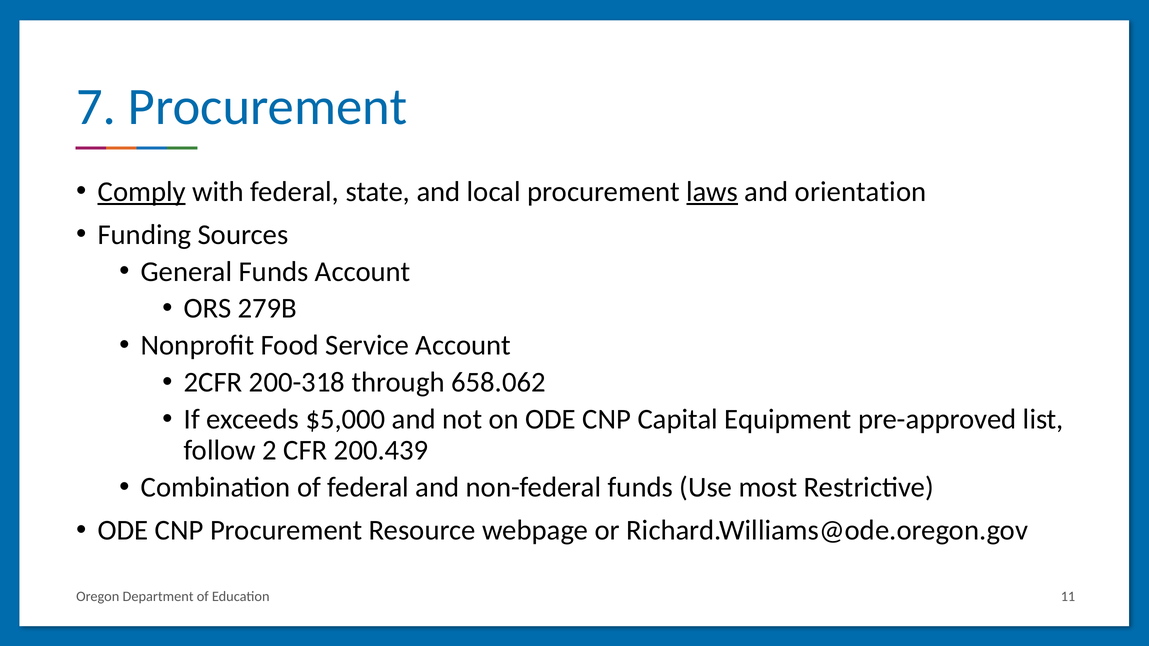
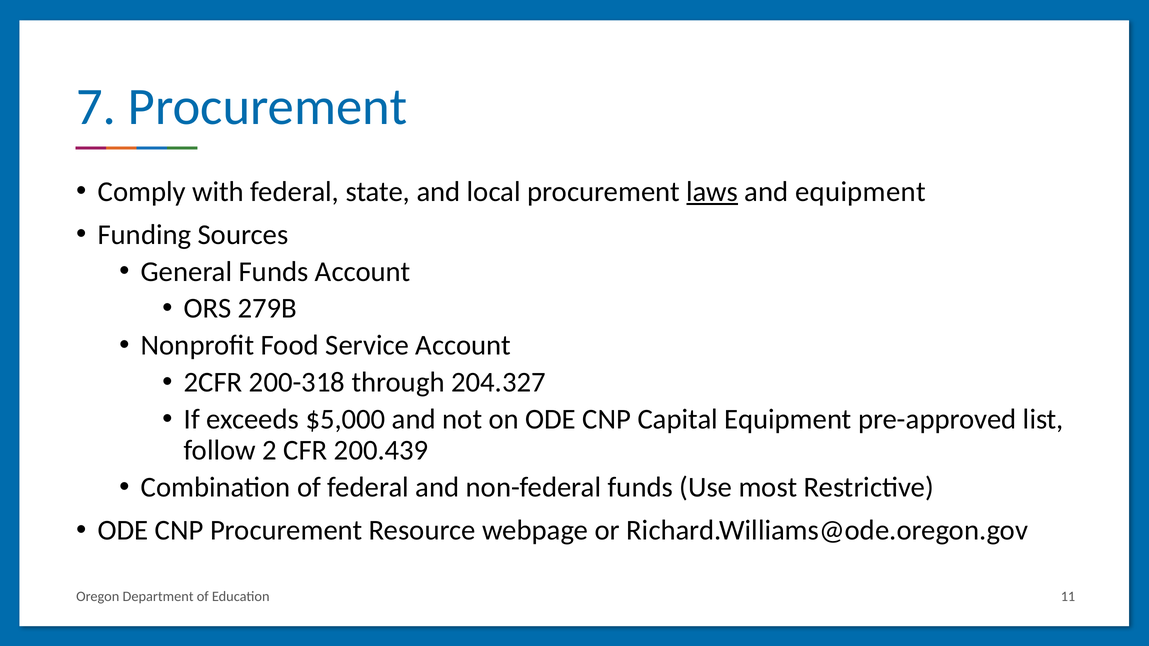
Comply underline: present -> none
and orientation: orientation -> equipment
658.062: 658.062 -> 204.327
